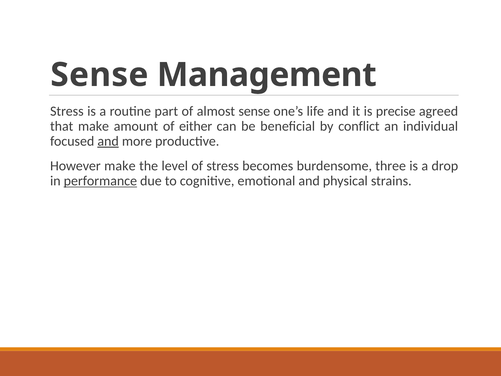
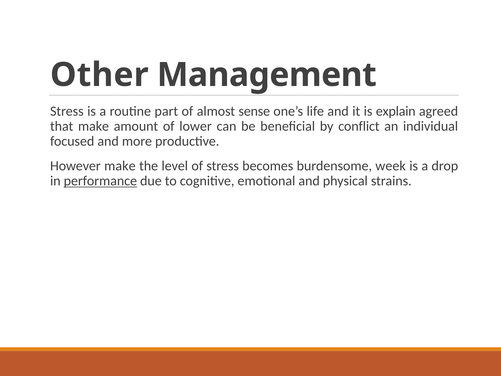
Sense at (99, 75): Sense -> Other
precise: precise -> explain
either: either -> lower
and at (108, 141) underline: present -> none
three: three -> week
